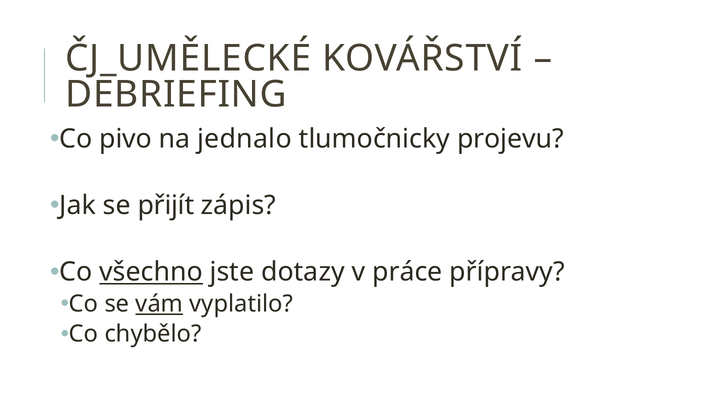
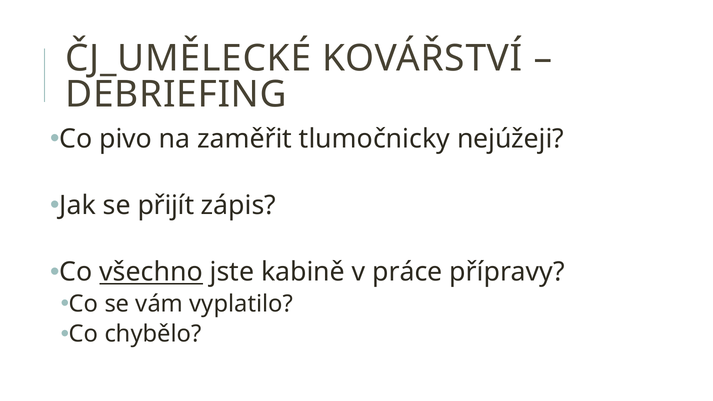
jednalo: jednalo -> zaměřit
projevu: projevu -> nejúžeji
dotazy: dotazy -> kabině
vám underline: present -> none
